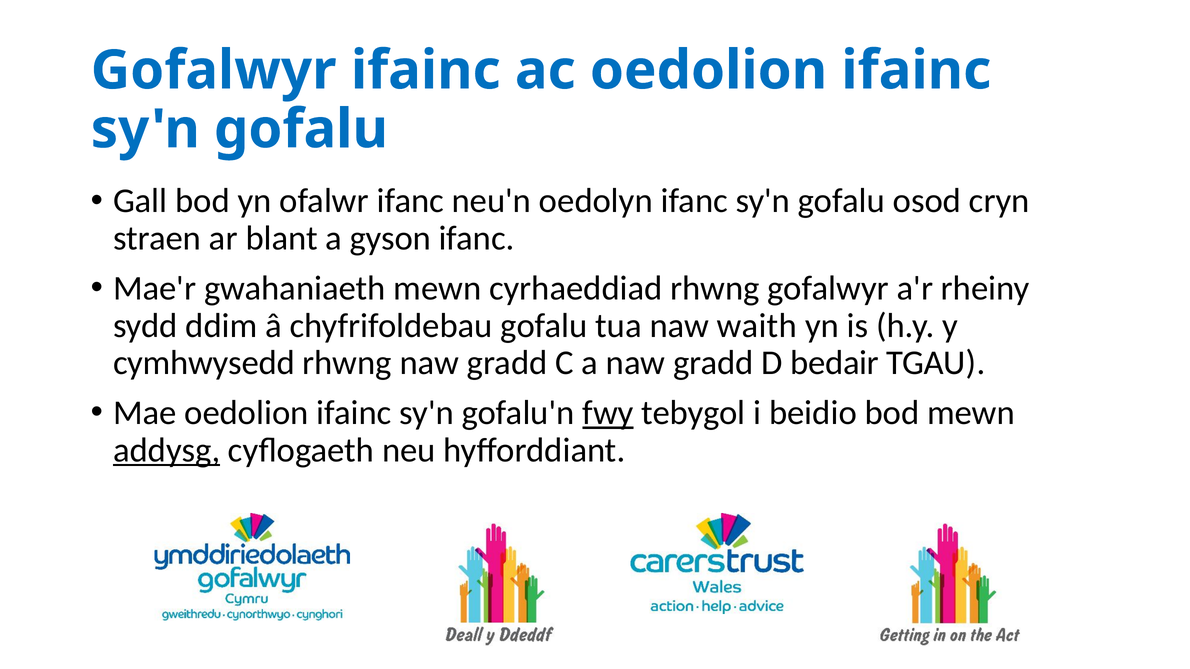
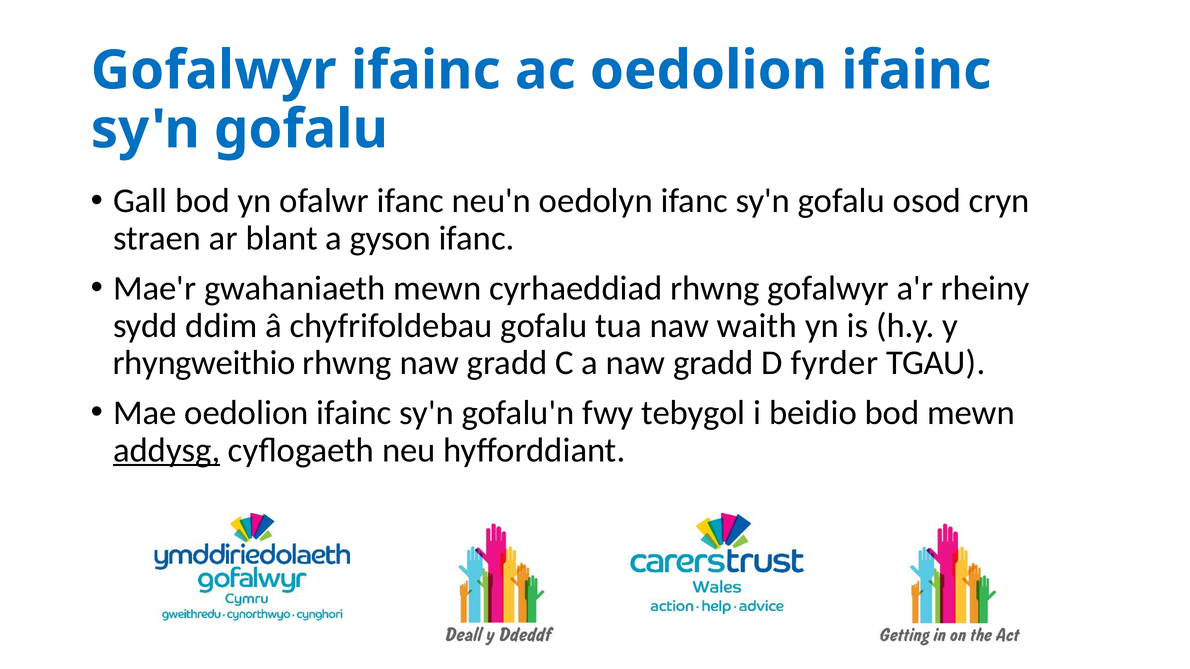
cymhwysedd: cymhwysedd -> rhyngweithio
bedair: bedair -> fyrder
fwy underline: present -> none
